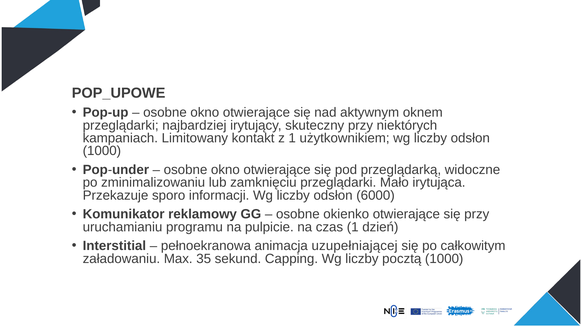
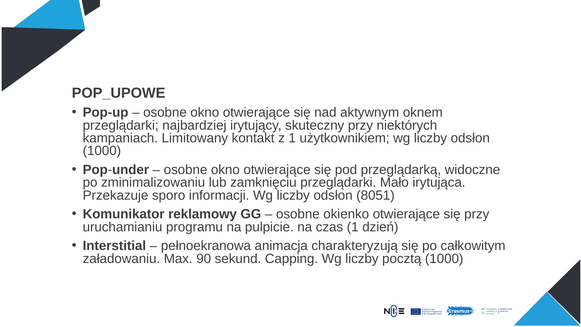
6000: 6000 -> 8051
uzupełniającej: uzupełniającej -> charakteryzują
35: 35 -> 90
